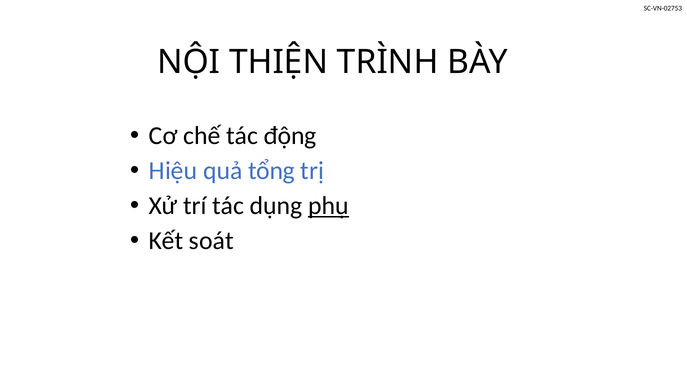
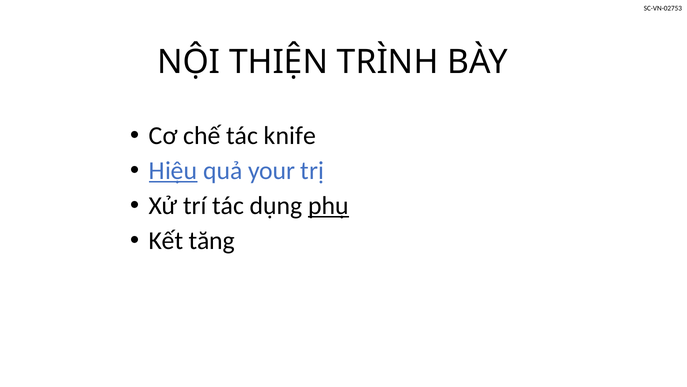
động: động -> knife
Hiệu underline: none -> present
tổng: tổng -> your
soát: soát -> tăng
